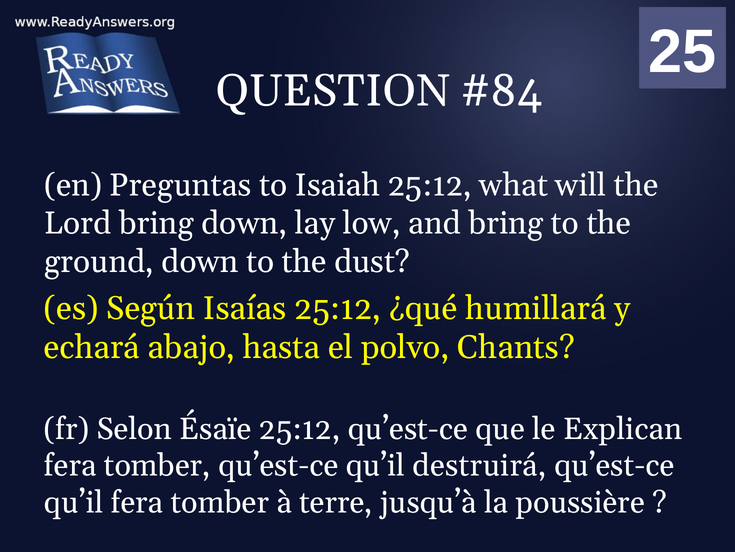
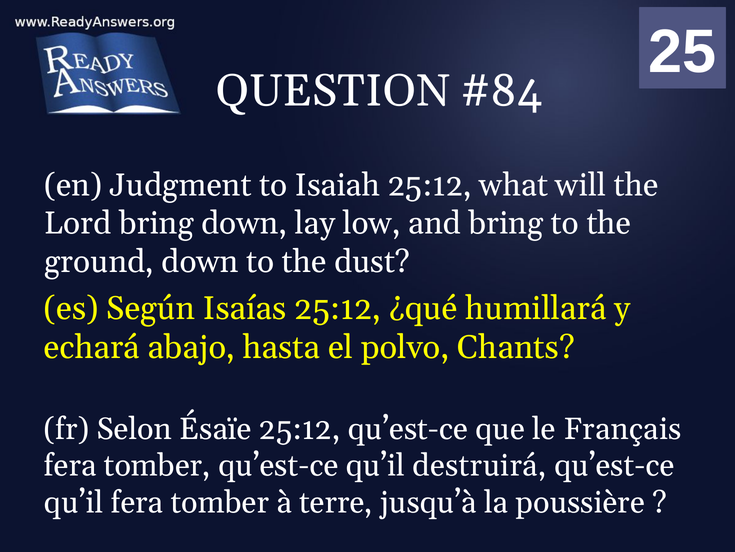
Preguntas: Preguntas -> Judgment
Explican: Explican -> Français
